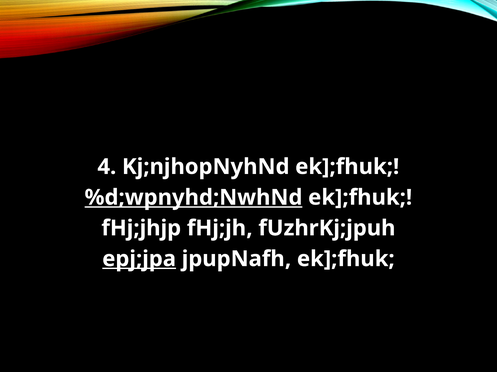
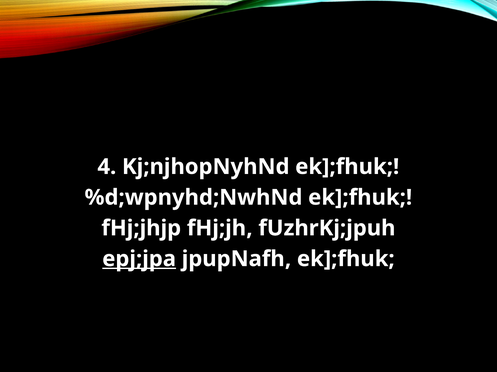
%d;wpnyhd;NwhNd underline: present -> none
